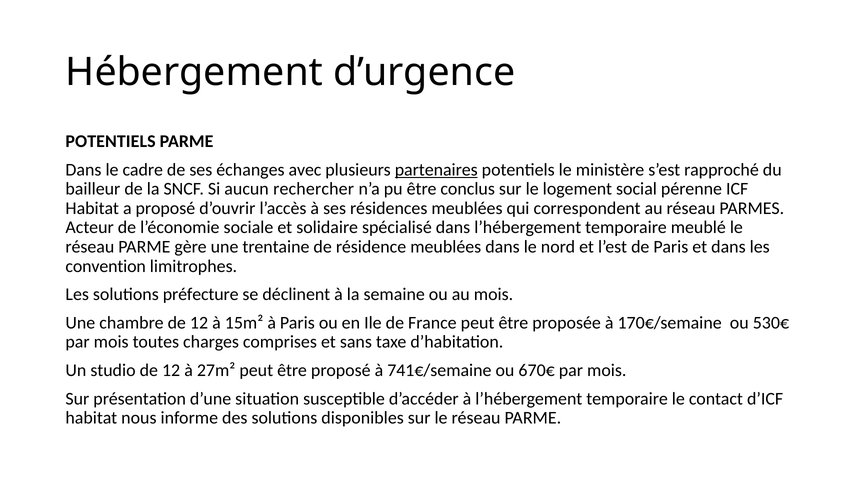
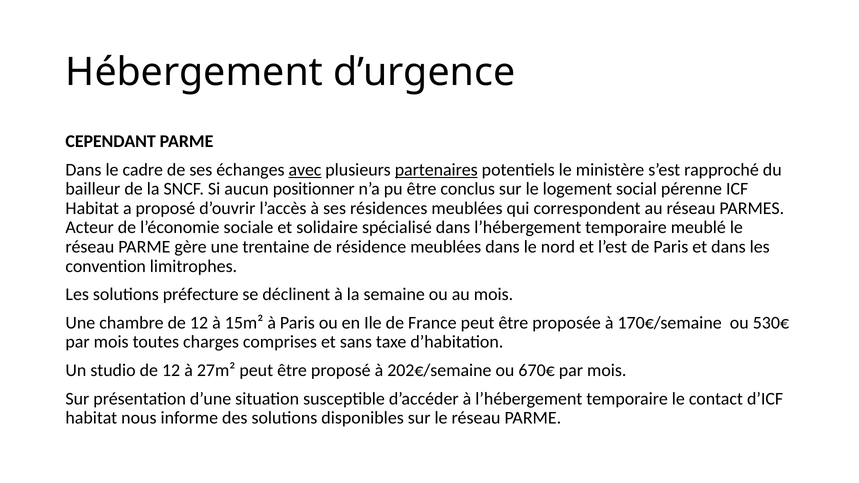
POTENTIELS at (111, 141): POTENTIELS -> CEPENDANT
avec underline: none -> present
rechercher: rechercher -> positionner
741€/semaine: 741€/semaine -> 202€/semaine
